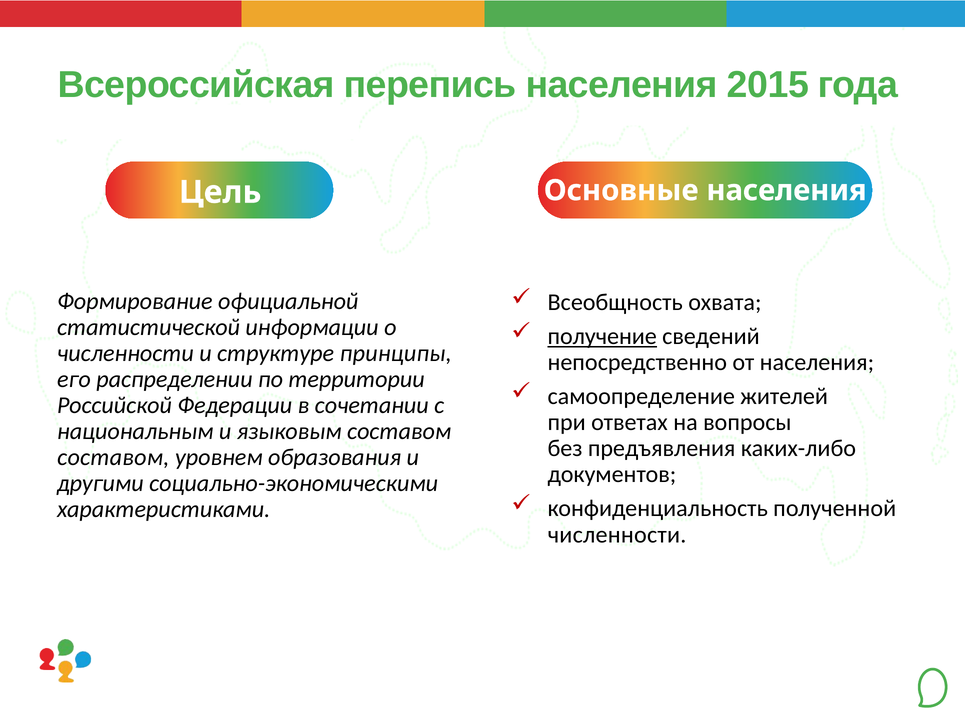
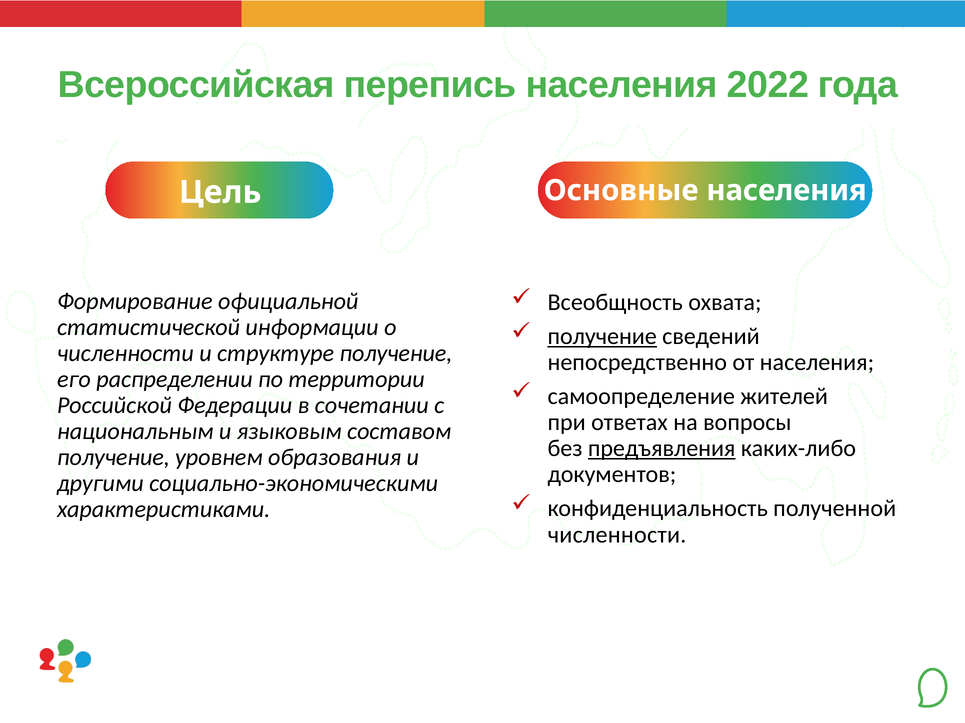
2015: 2015 -> 2022
структуре принципы: принципы -> получение
предъявления underline: none -> present
составом at (113, 458): составом -> получение
